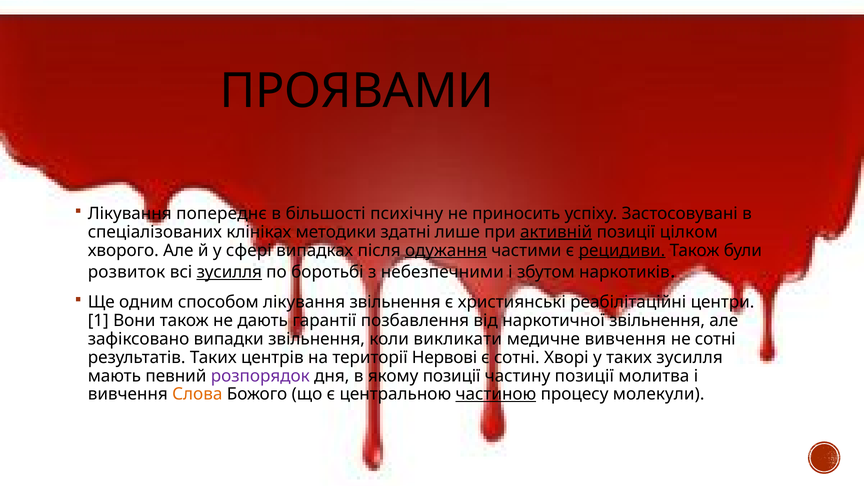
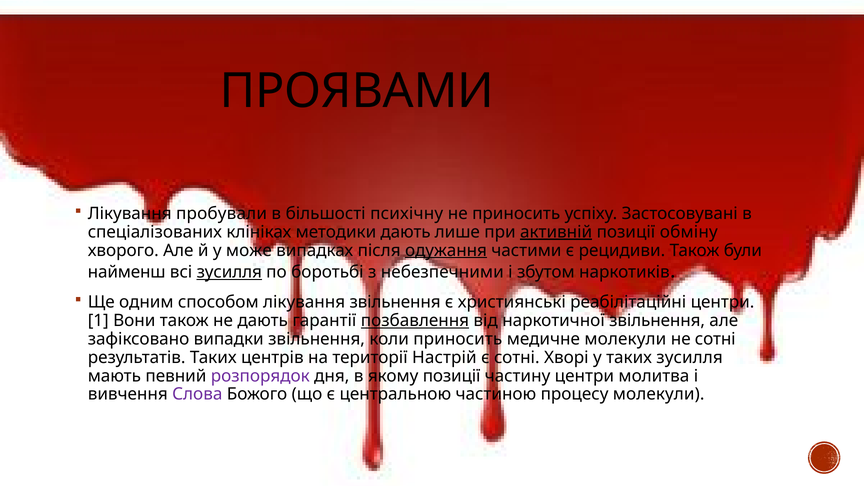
попереднє: попереднє -> пробували
методики здатні: здатні -> дають
цілком: цілком -> обміну
сфері: сфері -> може
рецидиви underline: present -> none
розвиток: розвиток -> найменш
позбавлення underline: none -> present
коли викликати: викликати -> приносить
медичне вивчення: вивчення -> молекули
Нервові: Нервові -> Настрій
частину позиції: позиції -> центри
Слова colour: orange -> purple
частиною underline: present -> none
